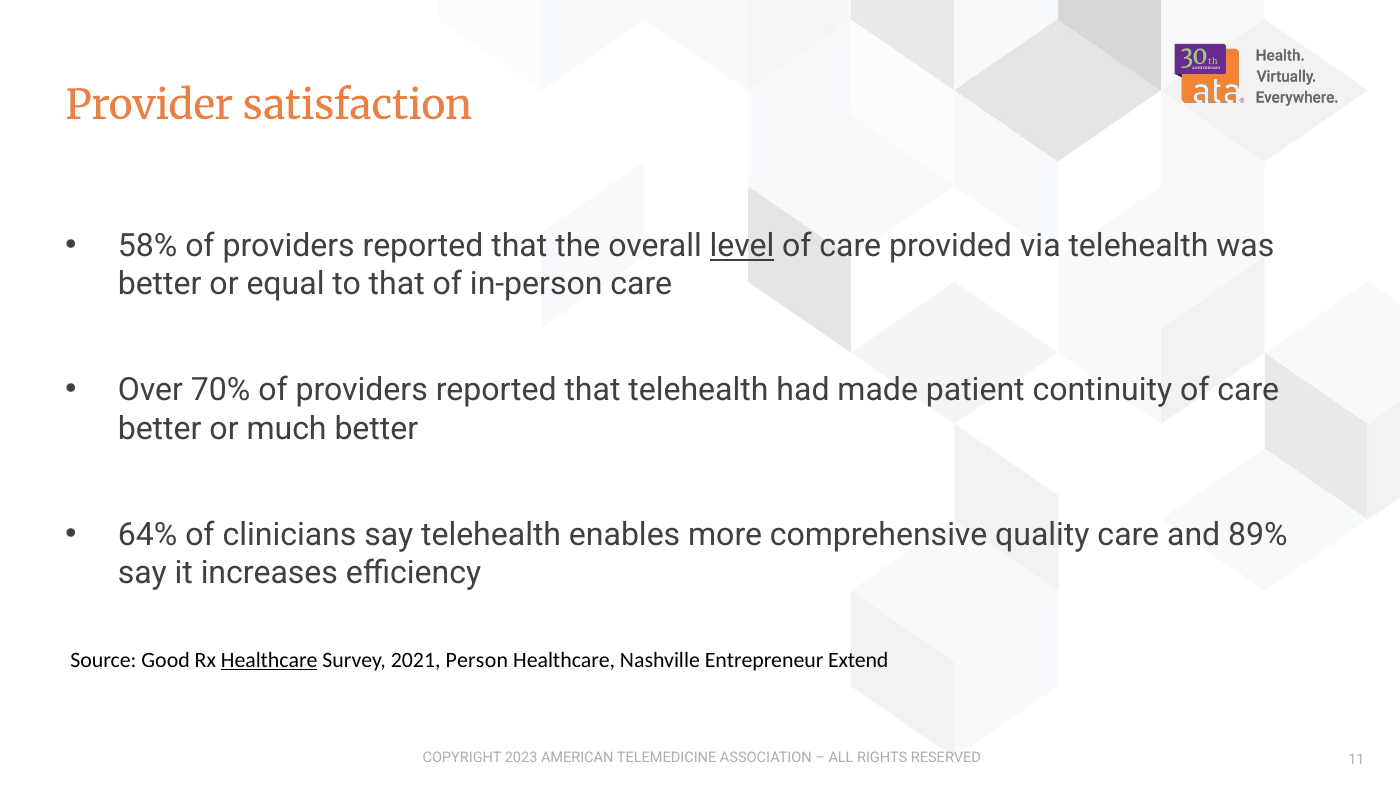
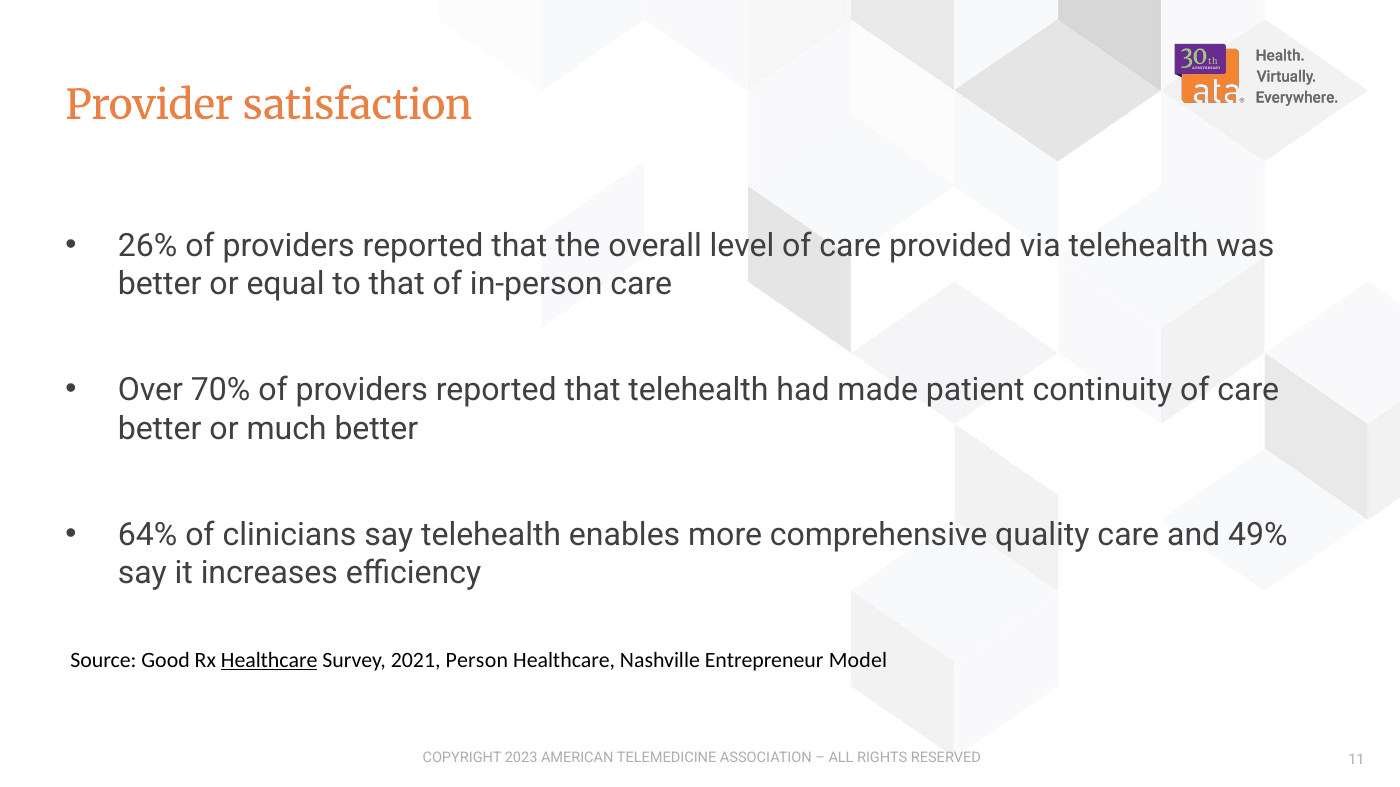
58%: 58% -> 26%
level underline: present -> none
89%: 89% -> 49%
Extend: Extend -> Model
